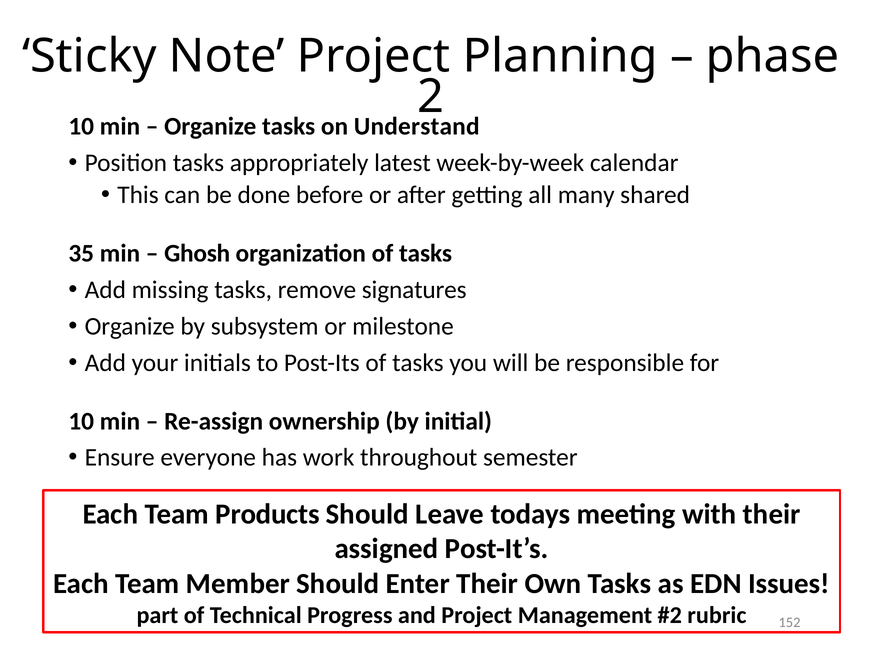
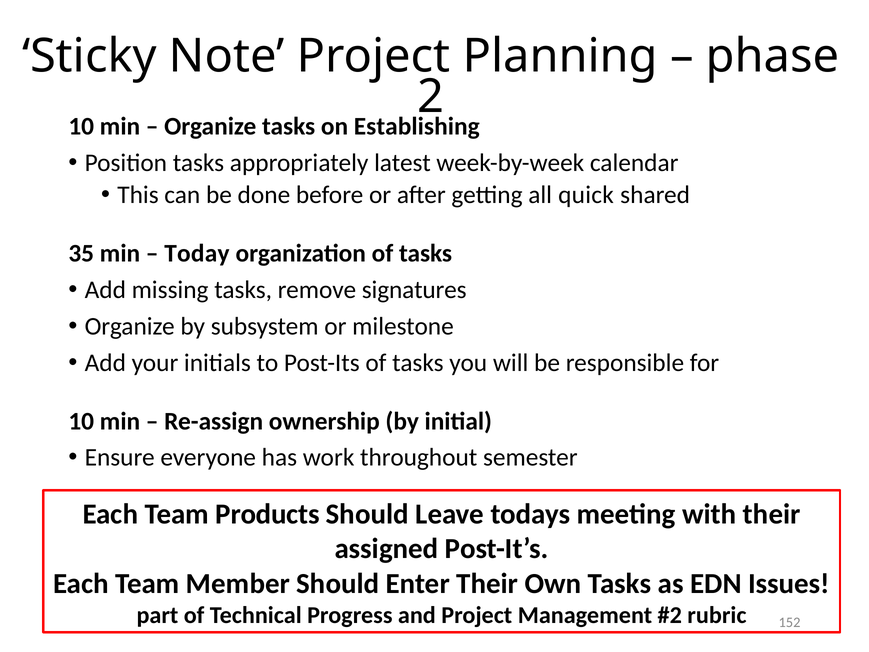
Understand: Understand -> Establishing
many: many -> quick
Ghosh: Ghosh -> Today
